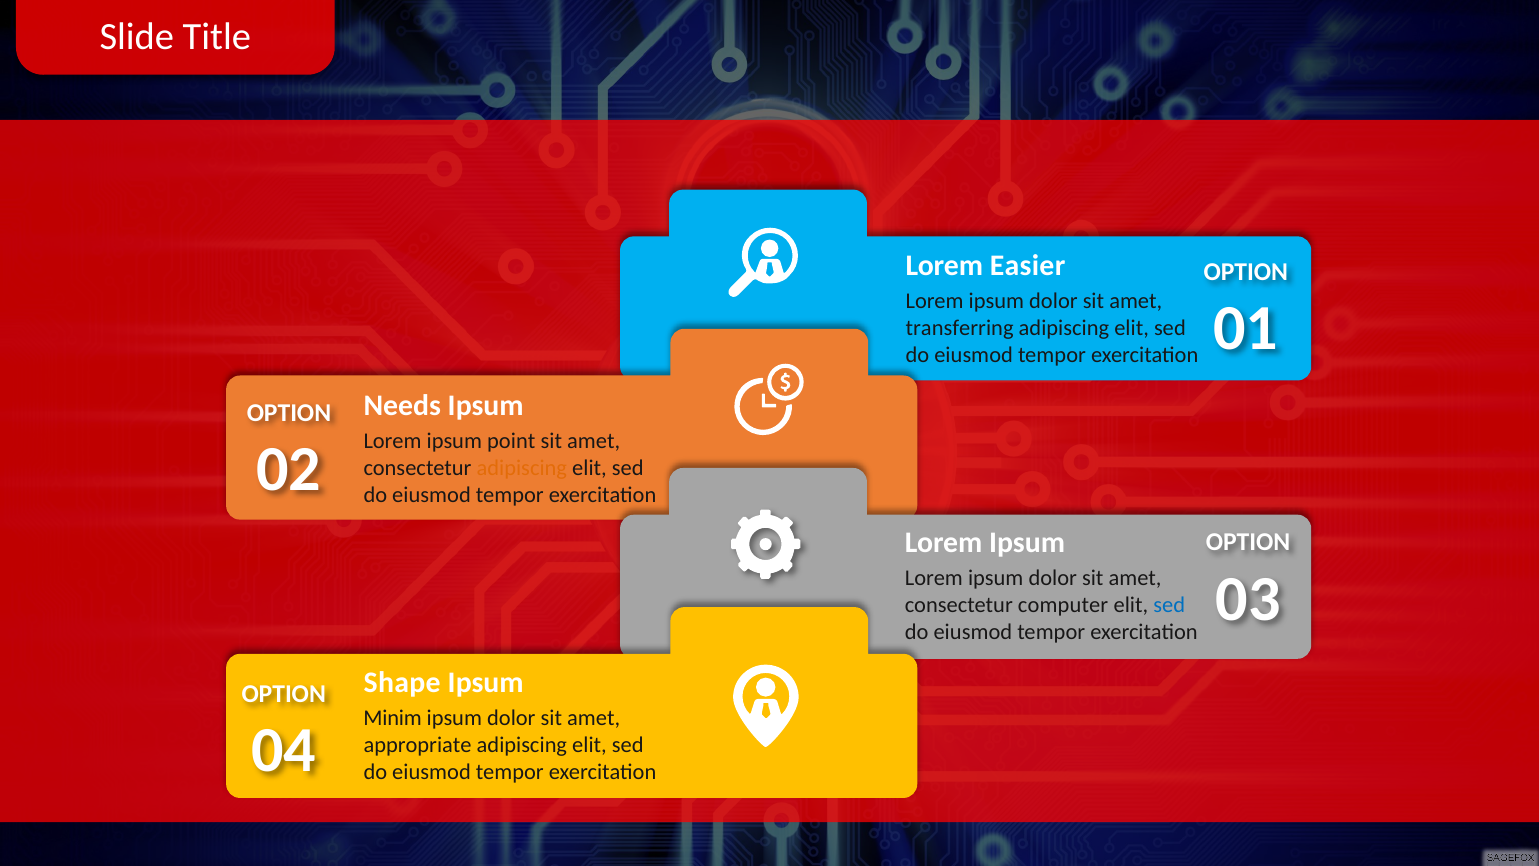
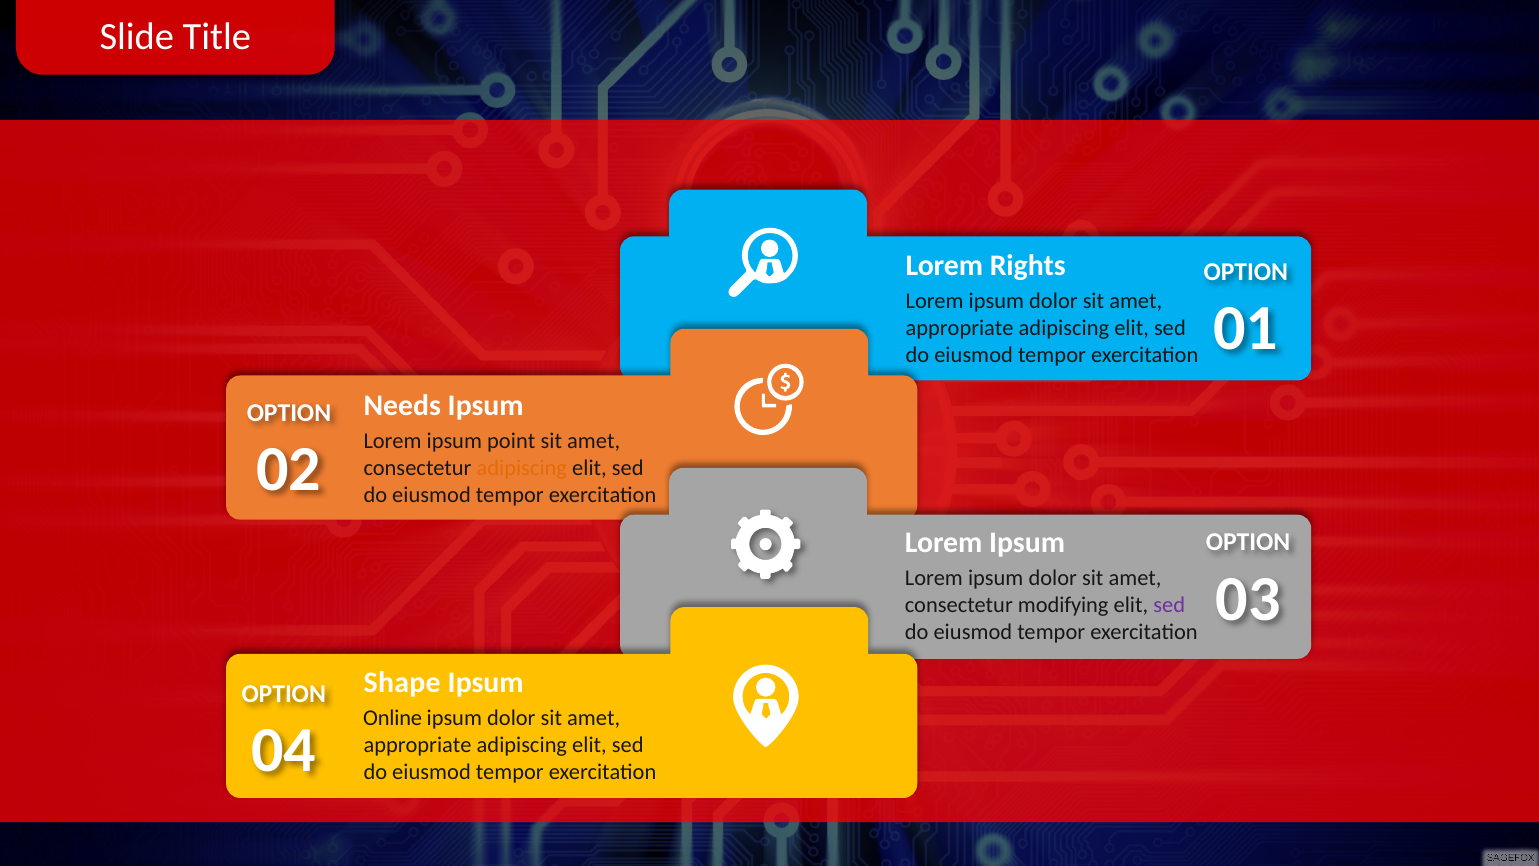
Easier: Easier -> Rights
transferring at (960, 328): transferring -> appropriate
computer: computer -> modifying
sed at (1169, 605) colour: blue -> purple
Minim: Minim -> Online
